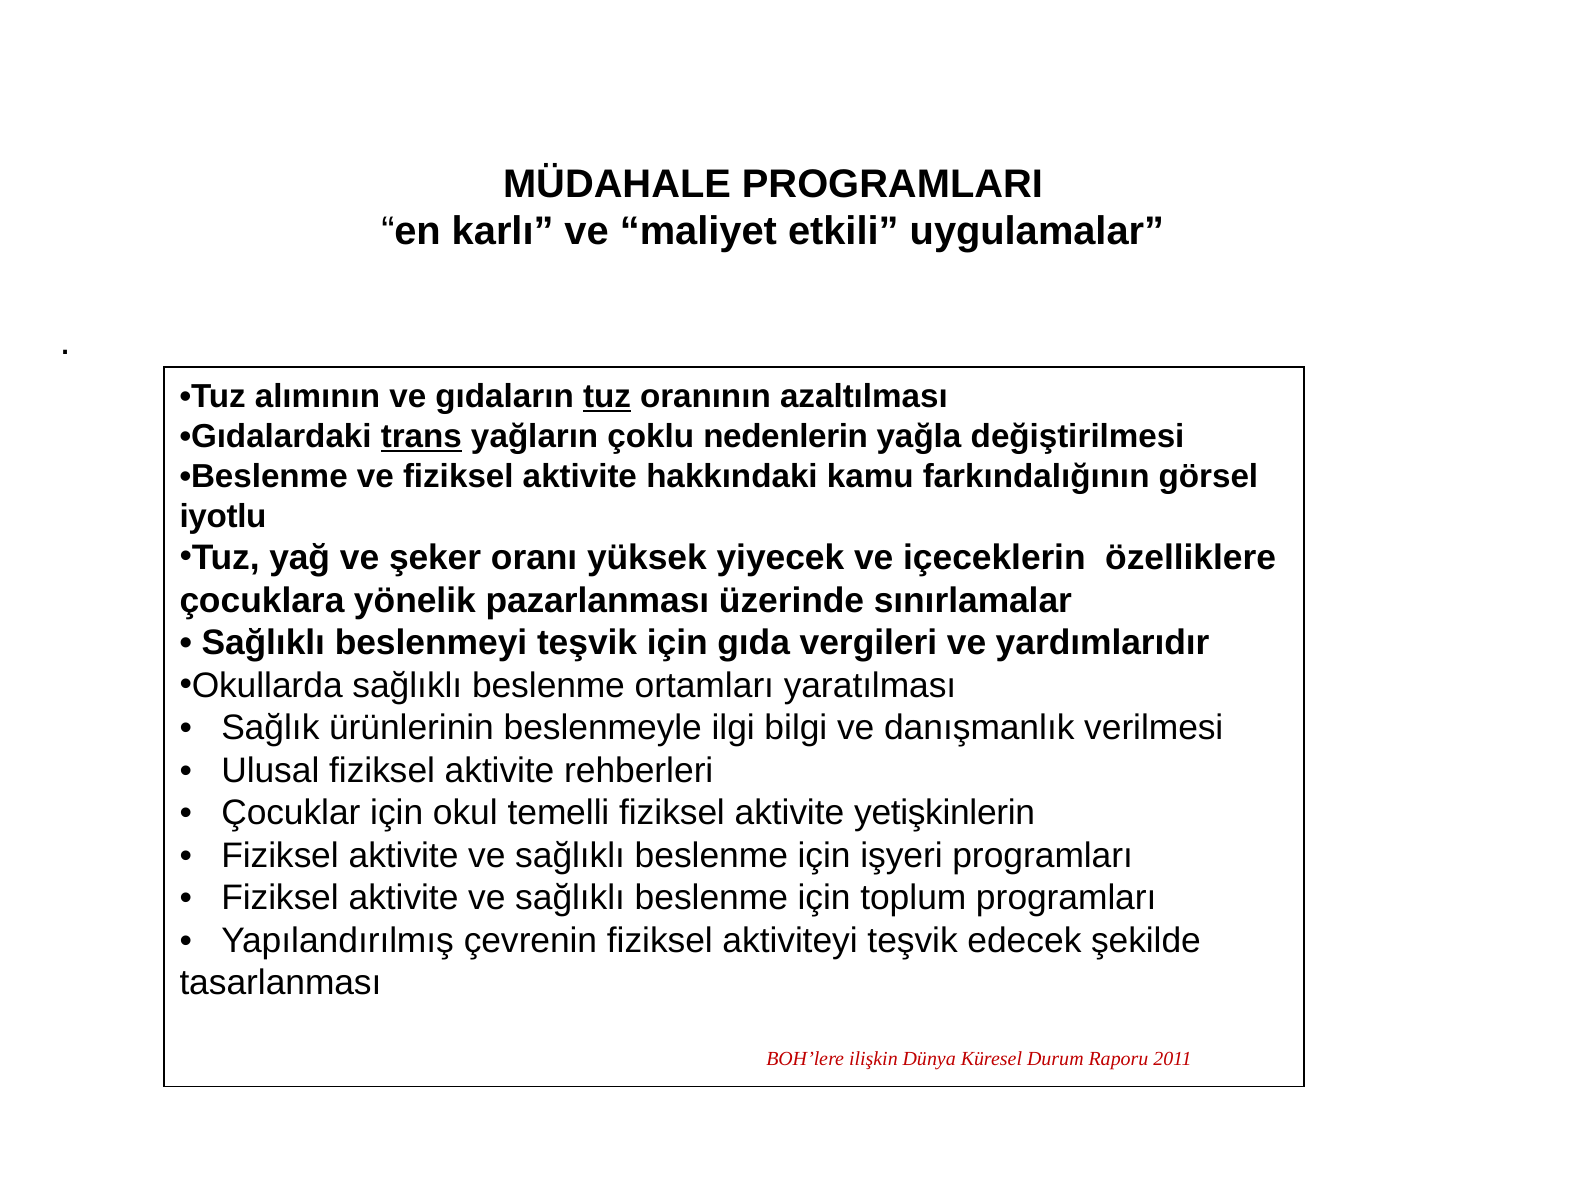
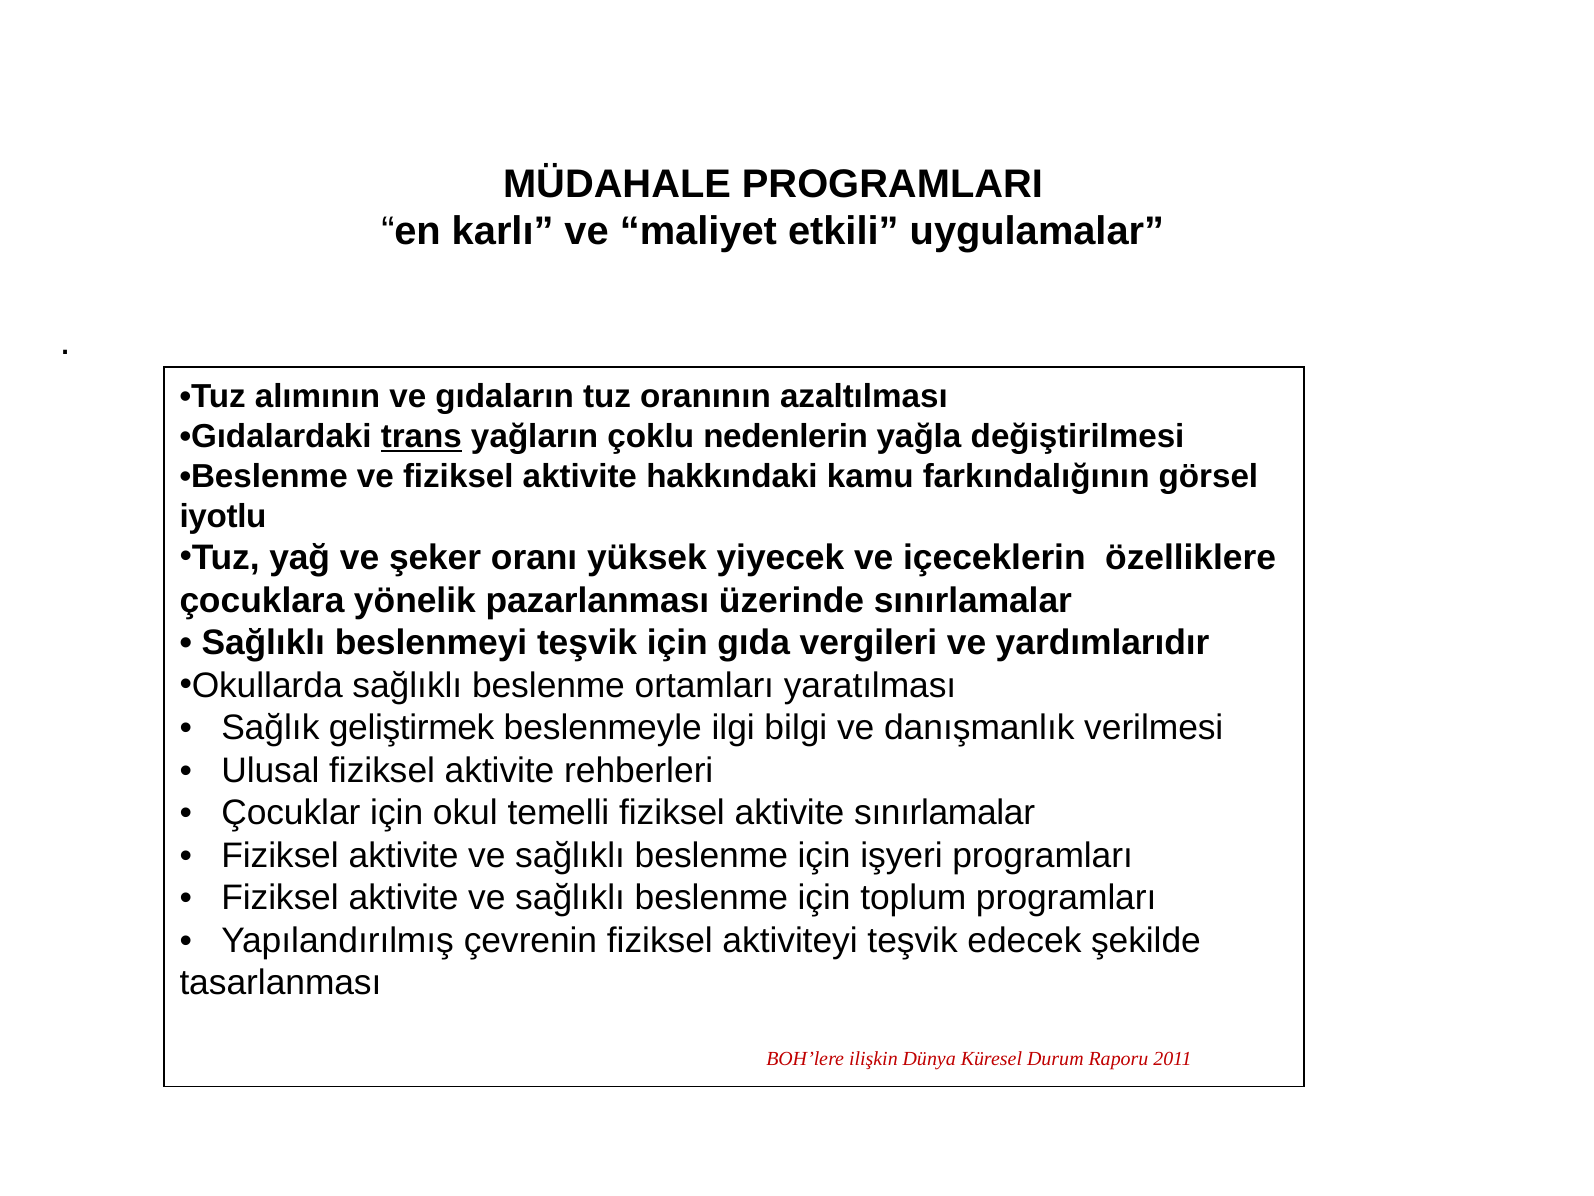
tuz at (607, 397) underline: present -> none
ürünlerinin: ürünlerinin -> geliştirmek
aktivite yetişkinlerin: yetişkinlerin -> sınırlamalar
